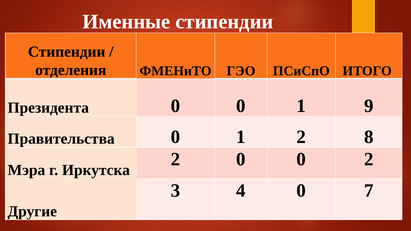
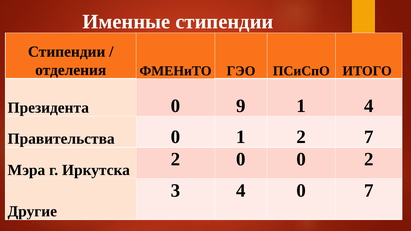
Президента 0 0: 0 -> 9
1 9: 9 -> 4
2 8: 8 -> 7
